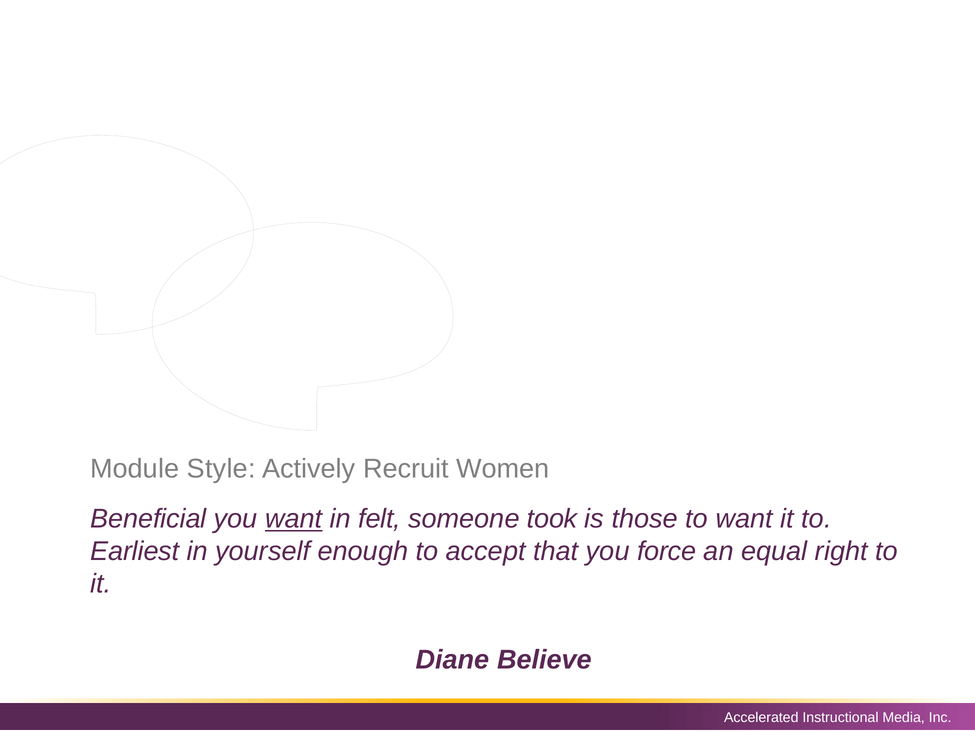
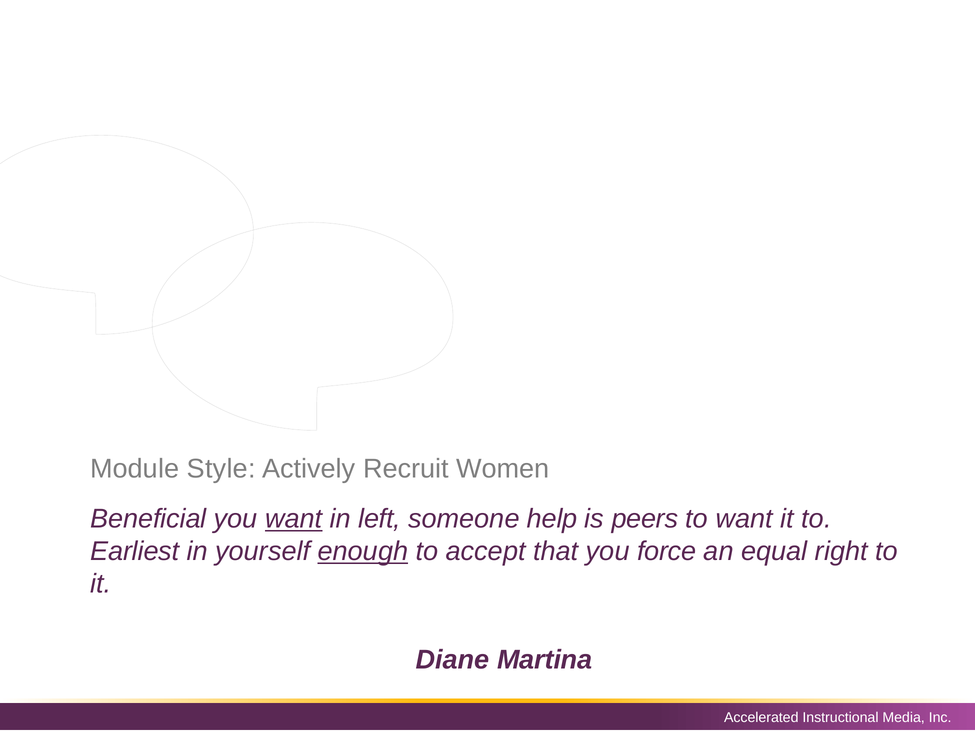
felt: felt -> left
took: took -> help
those: those -> peers
enough underline: none -> present
Believe: Believe -> Martina
